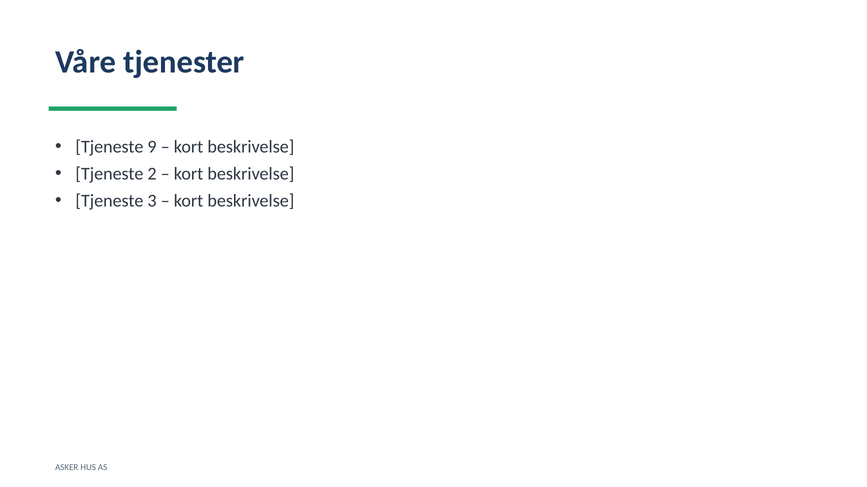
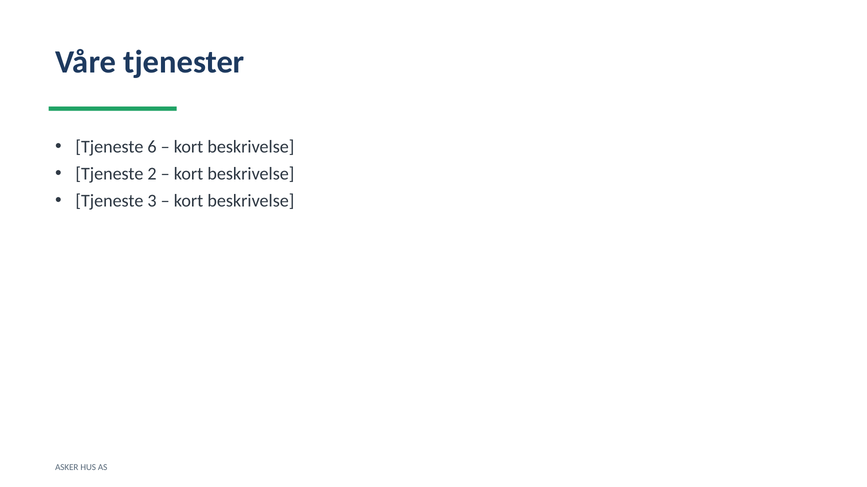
9: 9 -> 6
